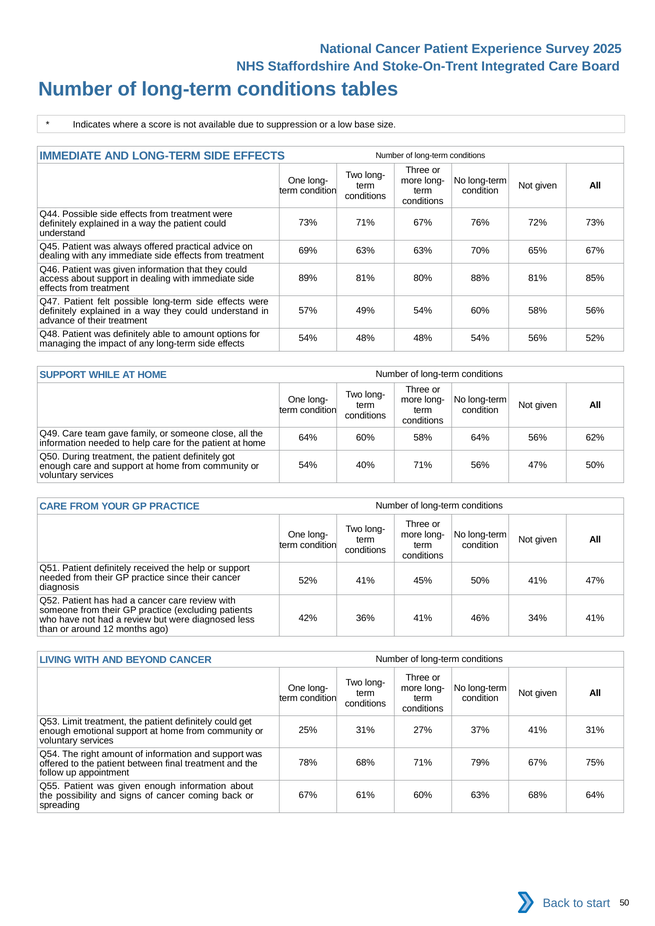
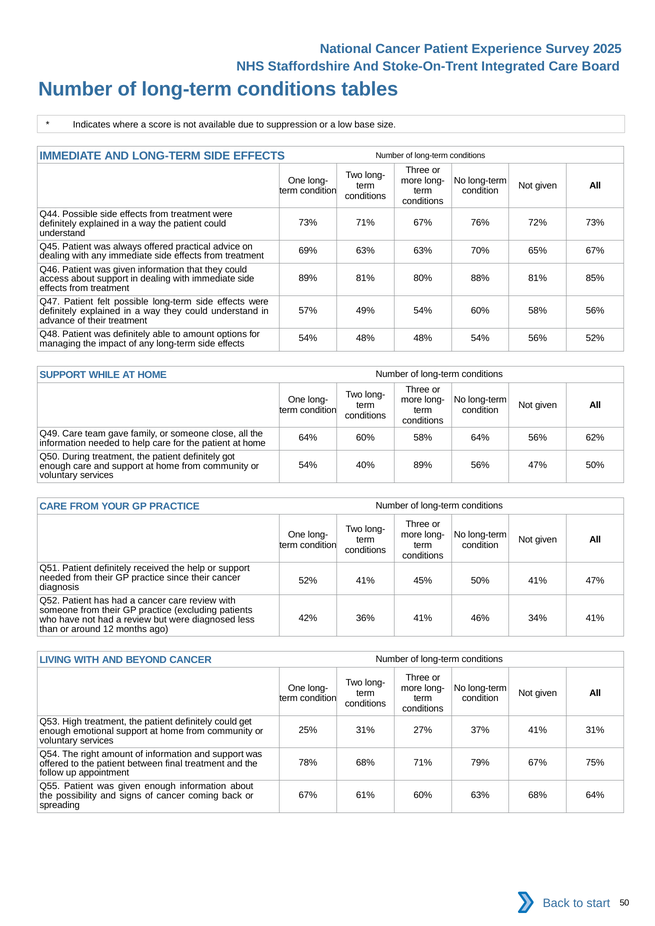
40% 71%: 71% -> 89%
Limit: Limit -> High
